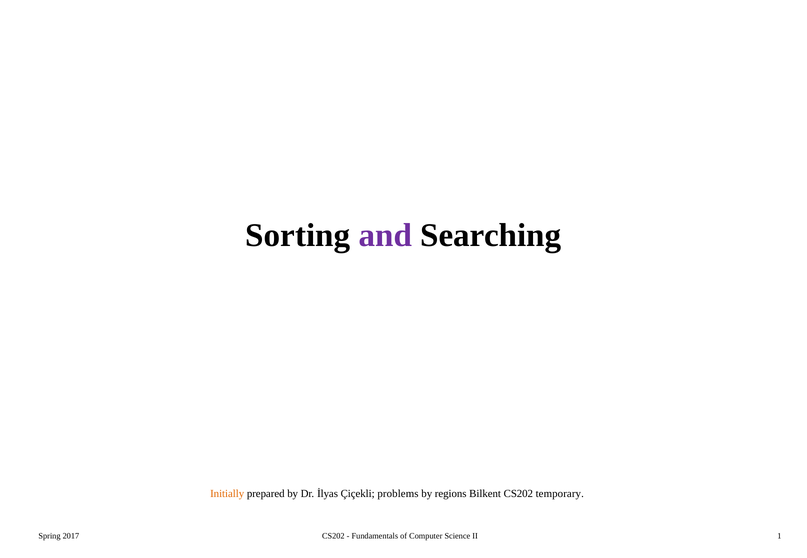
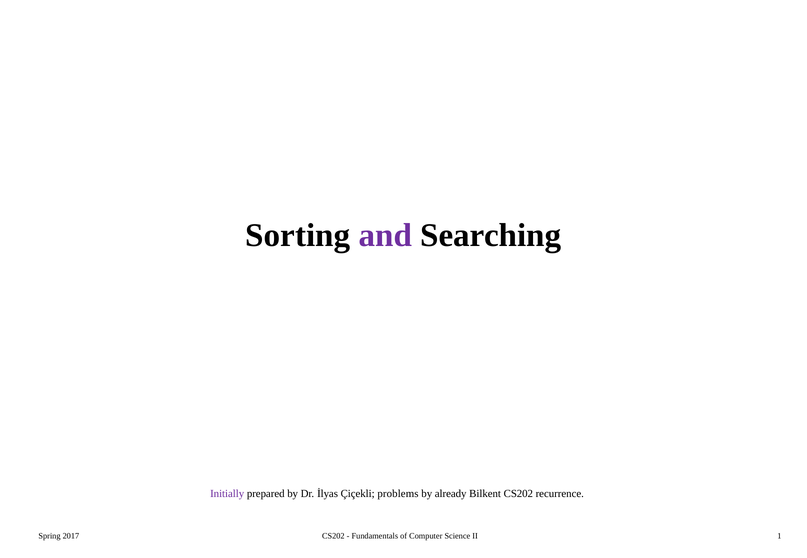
Initially colour: orange -> purple
regions: regions -> already
temporary: temporary -> recurrence
